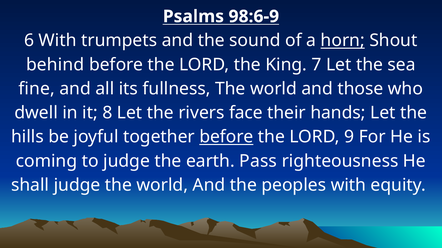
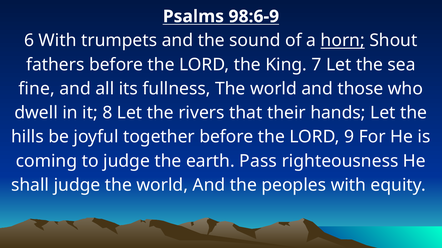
behind: behind -> fathers
face: face -> that
before at (226, 137) underline: present -> none
